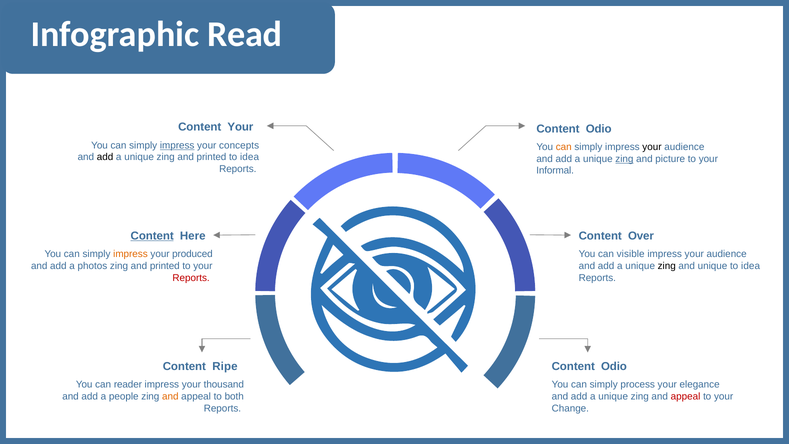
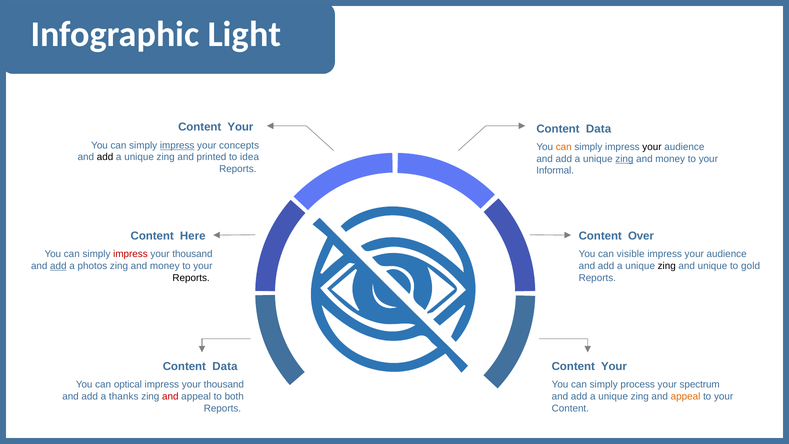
Read: Read -> Light
Odio at (599, 129): Odio -> Data
picture at (670, 159): picture -> money
Content at (152, 236) underline: present -> none
impress at (130, 254) colour: orange -> red
produced at (192, 254): produced -> thousand
add at (58, 266) underline: none -> present
printed at (165, 266): printed -> money
idea at (751, 266): idea -> gold
Reports at (191, 278) colour: red -> black
Ripe at (225, 366): Ripe -> Data
Odio at (614, 366): Odio -> Your
reader: reader -> optical
elegance: elegance -> spectrum
people: people -> thanks
and at (170, 396) colour: orange -> red
appeal at (685, 396) colour: red -> orange
Change at (570, 408): Change -> Content
